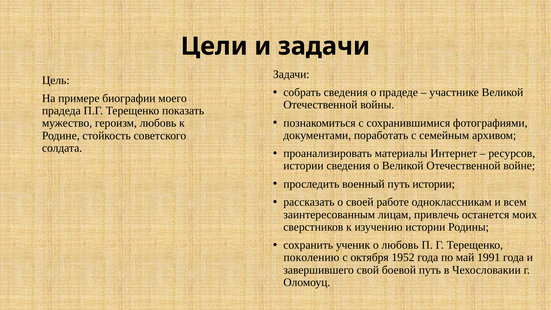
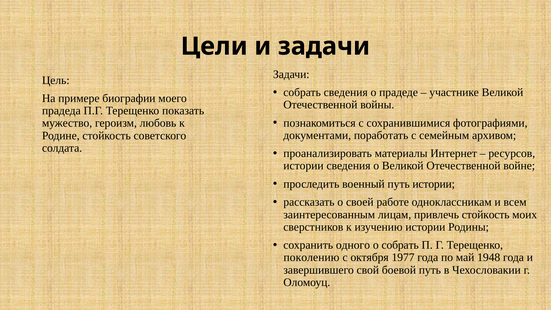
привлечь останется: останется -> стойкость
ученик: ученик -> одного
о любовь: любовь -> собрать
1952: 1952 -> 1977
1991: 1991 -> 1948
